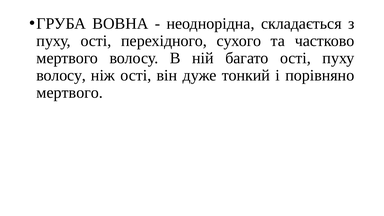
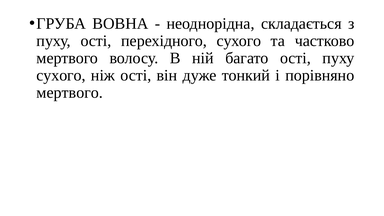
волосу at (61, 75): волосу -> сухого
